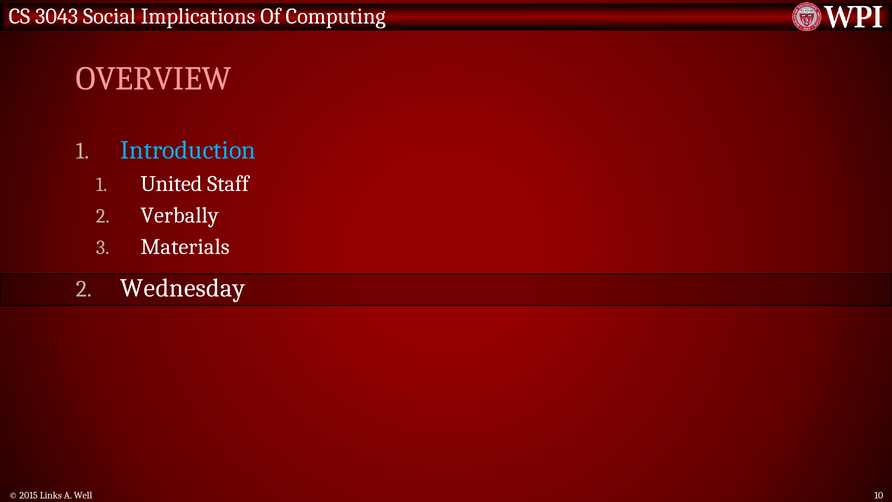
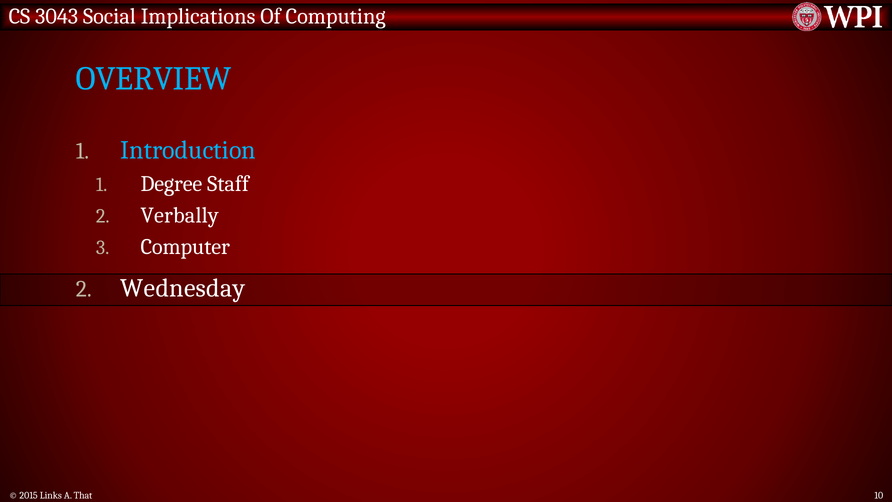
OVERVIEW colour: pink -> light blue
United: United -> Degree
Materials: Materials -> Computer
Well: Well -> That
